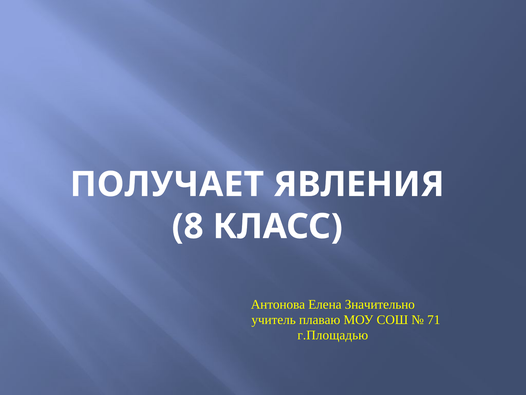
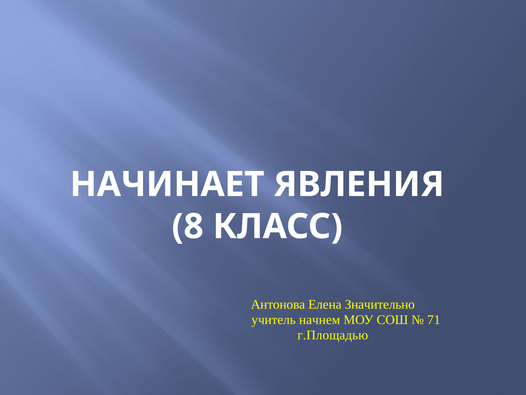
ПОЛУЧАЕТ: ПОЛУЧАЕТ -> НАЧИНАЕТ
плаваю: плаваю -> начнем
